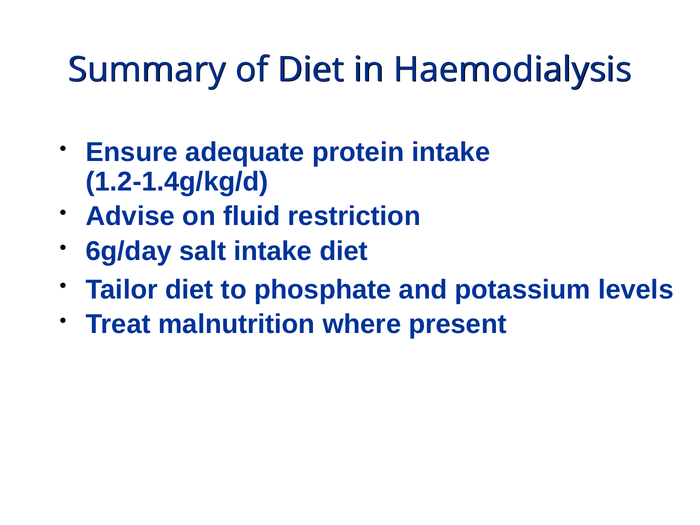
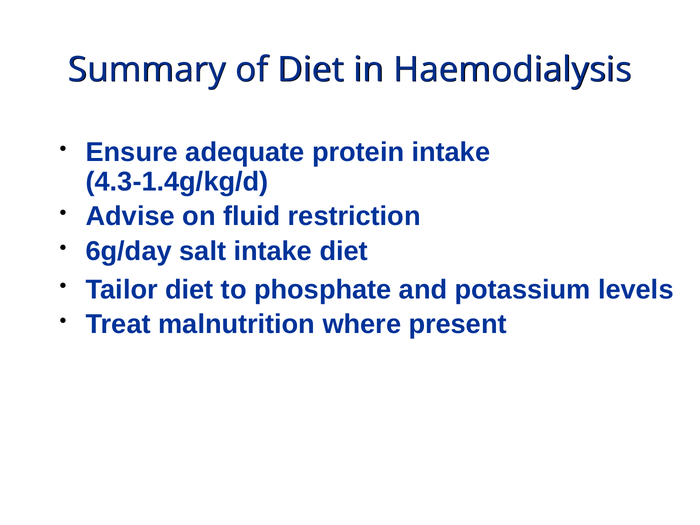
1.2-1.4g/kg/d: 1.2-1.4g/kg/d -> 4.3-1.4g/kg/d
